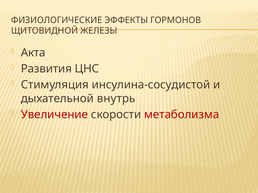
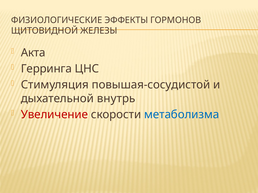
Развития: Развития -> Герринга
инсулина-сосудистой: инсулина-сосудистой -> повышая-сосудистой
метаболизма colour: red -> blue
